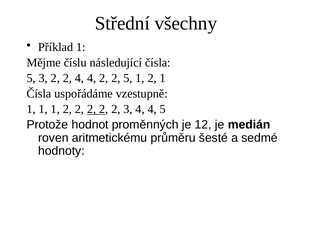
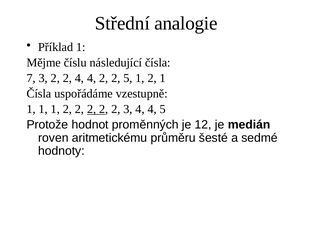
všechny: všechny -> analogie
5 at (31, 78): 5 -> 7
